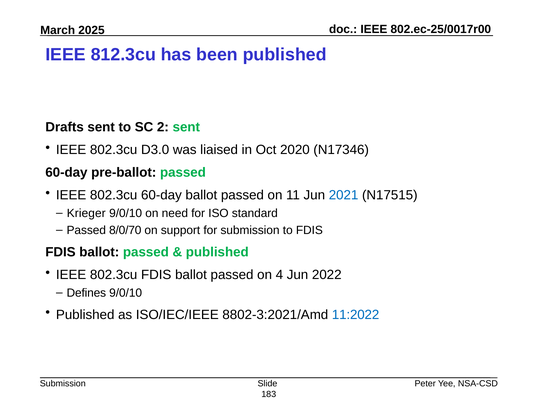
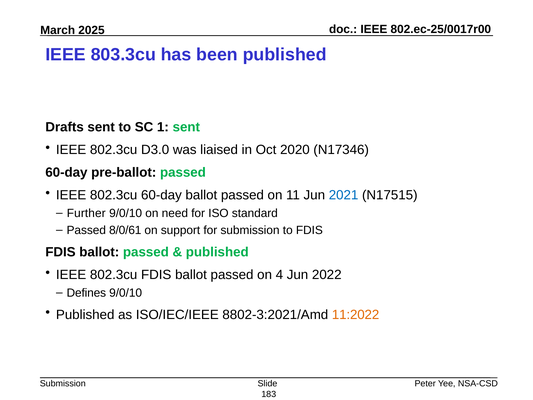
812.3cu: 812.3cu -> 803.3cu
2: 2 -> 1
Krieger: Krieger -> Further
8/0/70: 8/0/70 -> 8/0/61
11:2022 colour: blue -> orange
